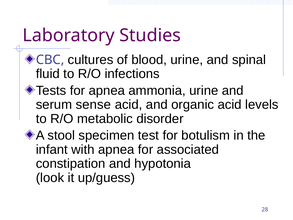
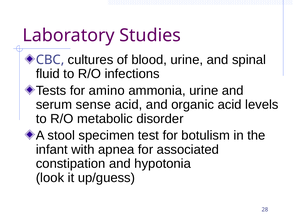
for apnea: apnea -> amino
